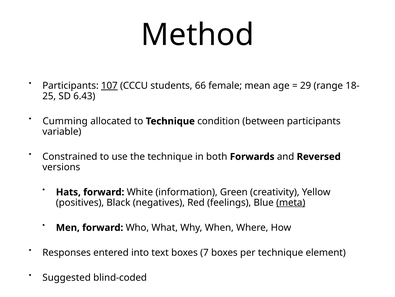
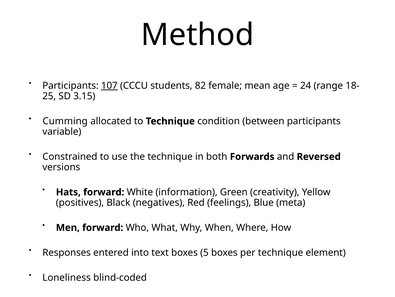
66: 66 -> 82
29: 29 -> 24
6.43: 6.43 -> 3.15
meta underline: present -> none
7: 7 -> 5
Suggested: Suggested -> Loneliness
